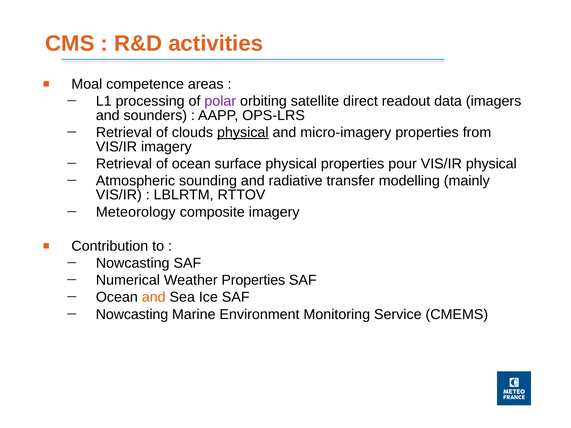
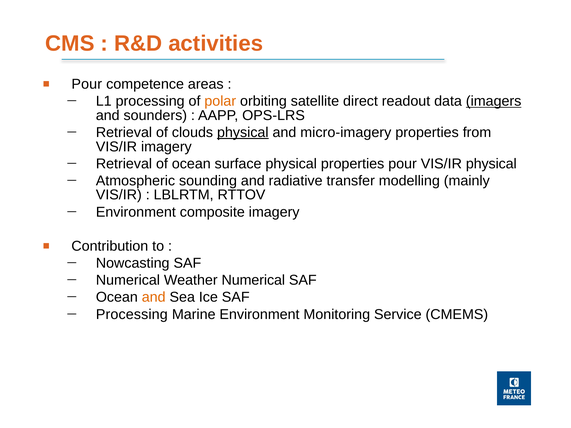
Moal at (87, 84): Moal -> Pour
polar colour: purple -> orange
imagers underline: none -> present
Meteorology at (136, 212): Meteorology -> Environment
Weather Properties: Properties -> Numerical
Nowcasting at (132, 315): Nowcasting -> Processing
